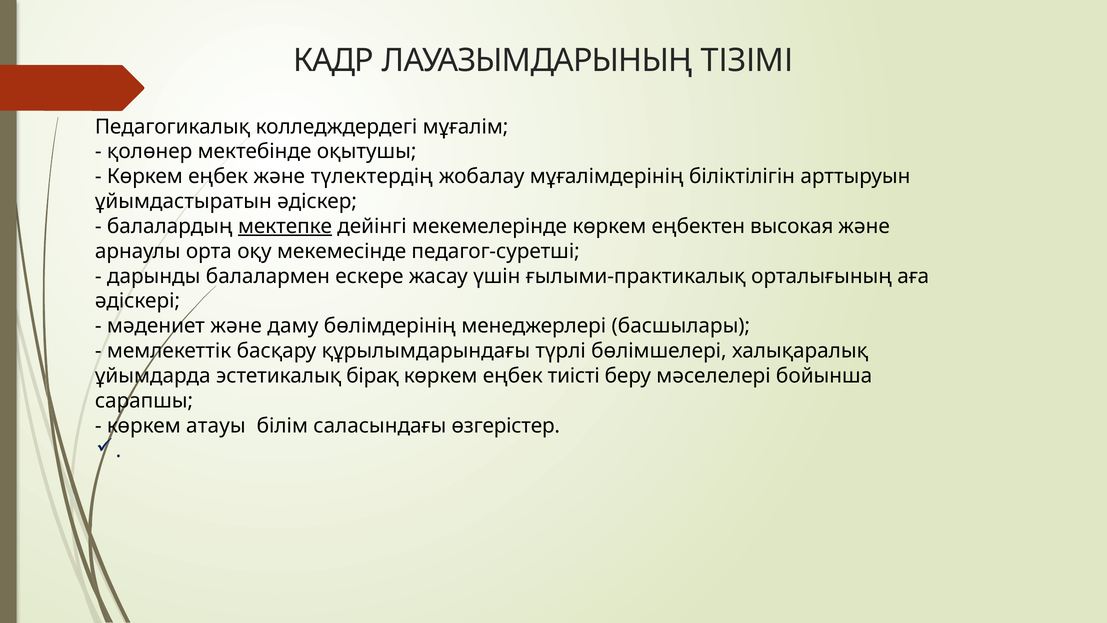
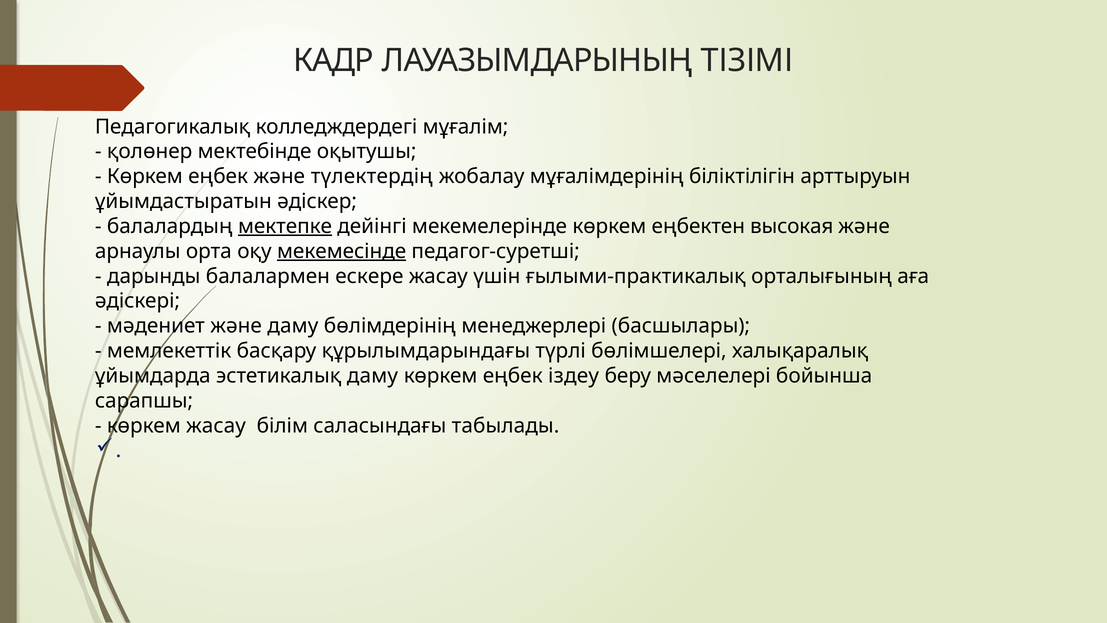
мекемесінде underline: none -> present
эстетикалық бірақ: бірақ -> даму
тиісті: тиісті -> іздеу
көркем атауы: атауы -> жасау
өзгерістер: өзгерістер -> табылады
